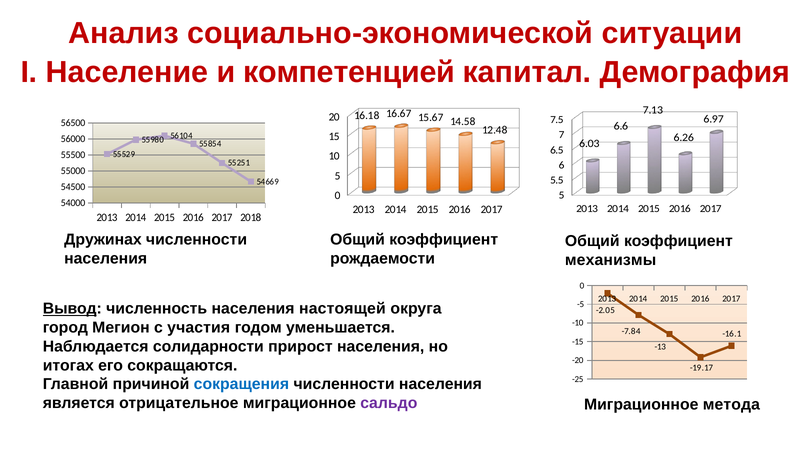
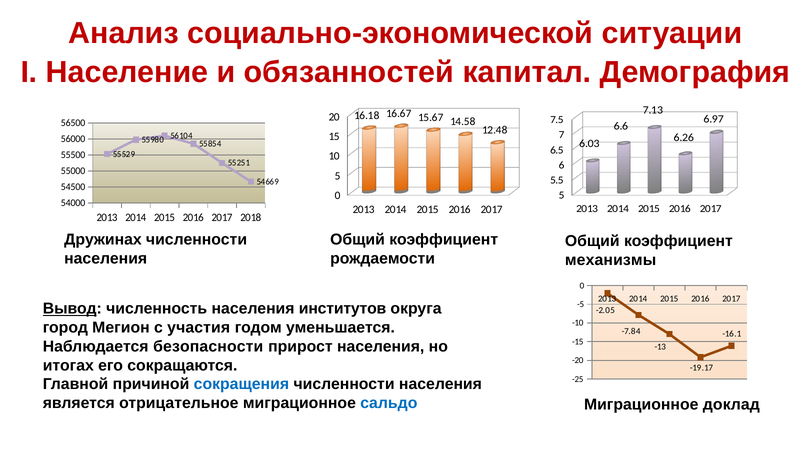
компетенцией: компетенцией -> обязанностей
настоящей: настоящей -> институтов
солидарности: солидарности -> безопасности
сальдо colour: purple -> blue
метода: метода -> доклад
